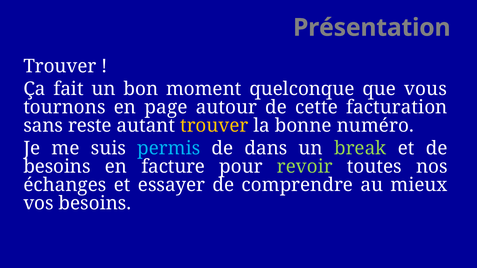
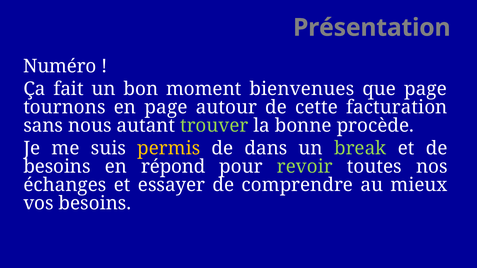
Trouver at (60, 66): Trouver -> Numéro
quelconque: quelconque -> bienvenues
que vous: vous -> page
reste: reste -> nous
trouver at (214, 126) colour: yellow -> light green
numéro: numéro -> procède
permis colour: light blue -> yellow
facture: facture -> répond
